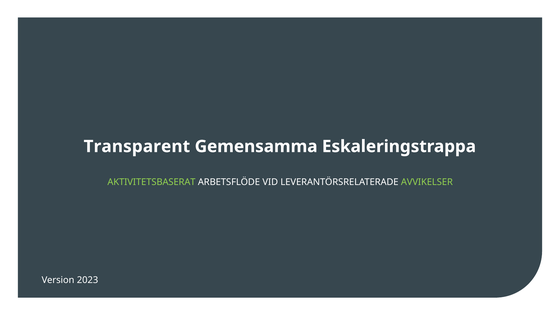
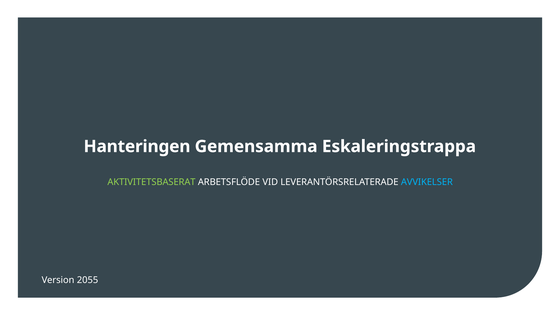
Transparent: Transparent -> Hanteringen
AVVIKELSER colour: light green -> light blue
2023: 2023 -> 2055
